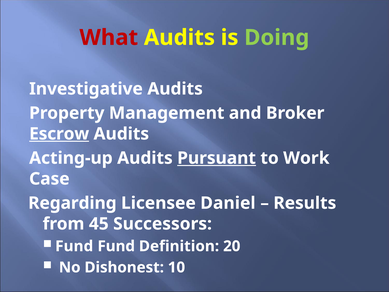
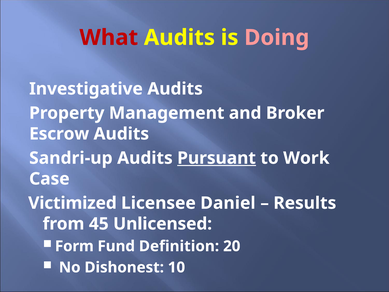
Doing colour: light green -> pink
Escrow underline: present -> none
Acting-up: Acting-up -> Sandri-up
Regarding: Regarding -> Victimized
Successors: Successors -> Unlicensed
Fund at (74, 246): Fund -> Form
